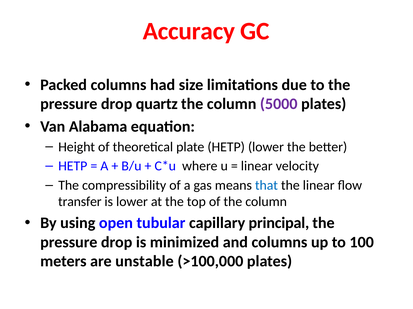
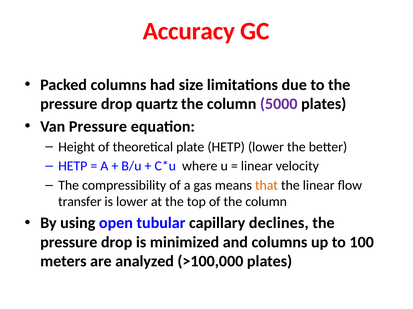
Van Alabama: Alabama -> Pressure
that colour: blue -> orange
principal: principal -> declines
unstable: unstable -> analyzed
